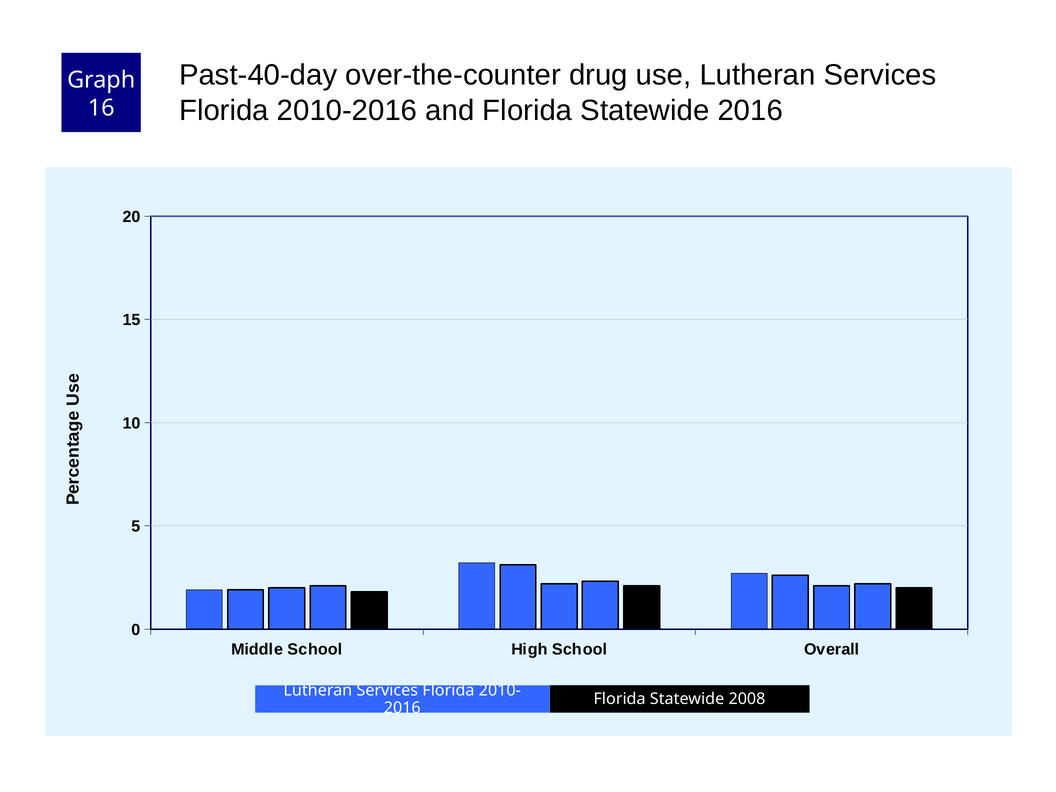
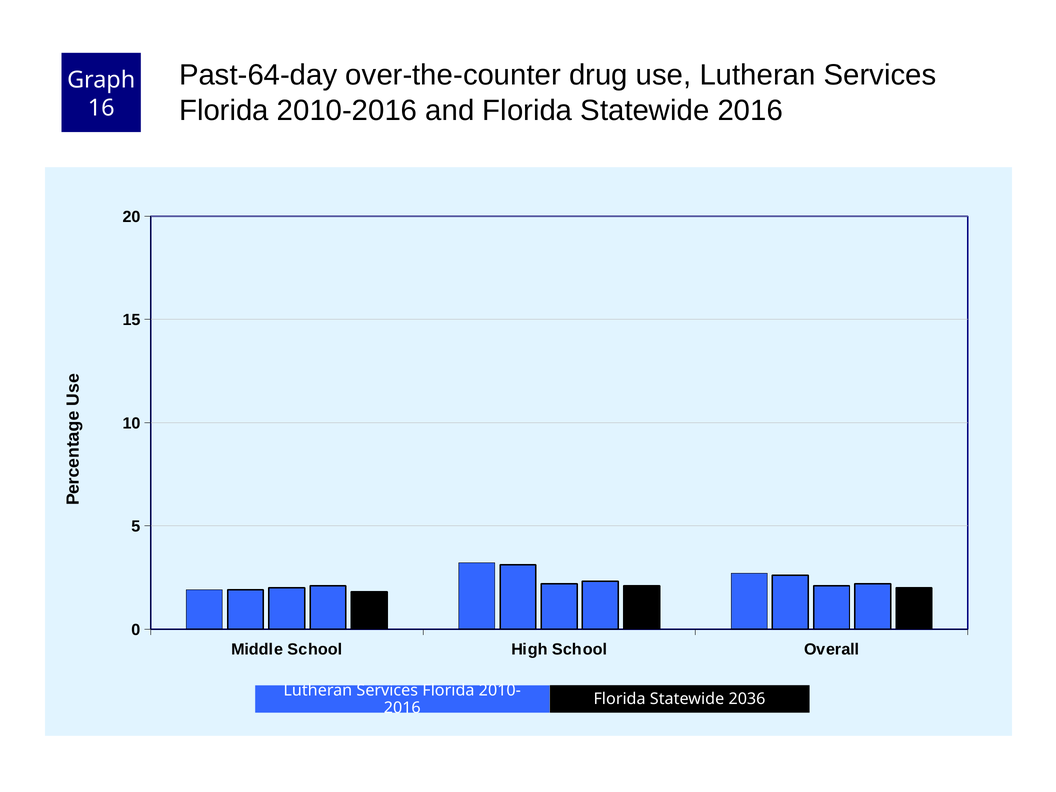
Past-40-day: Past-40-day -> Past-64-day
2008: 2008 -> 2036
